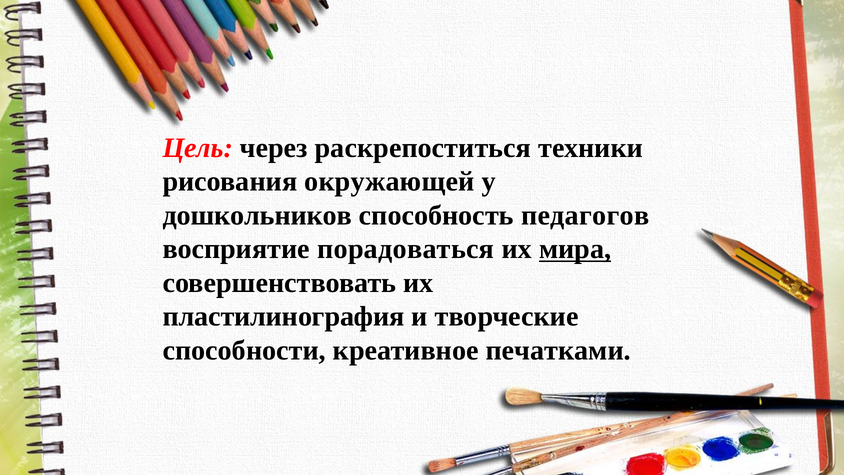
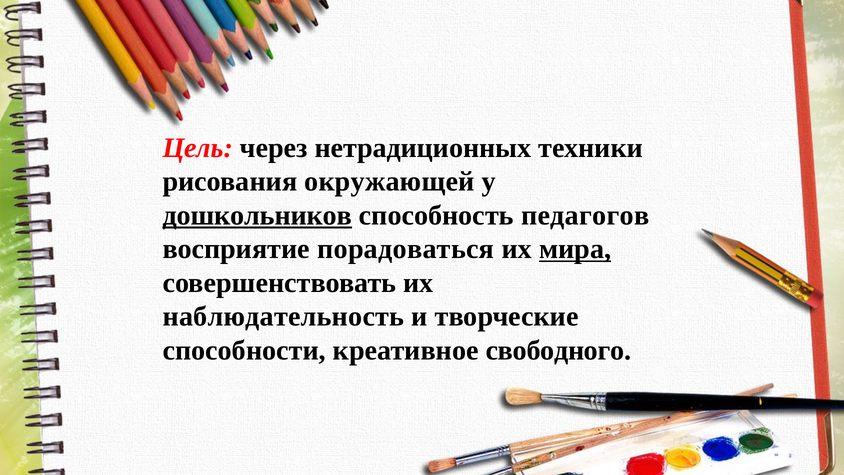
раскрепоститься: раскрепоститься -> нетрадиционных
дошкольников underline: none -> present
пластилинография: пластилинография -> наблюдательность
печатками: печатками -> свободного
